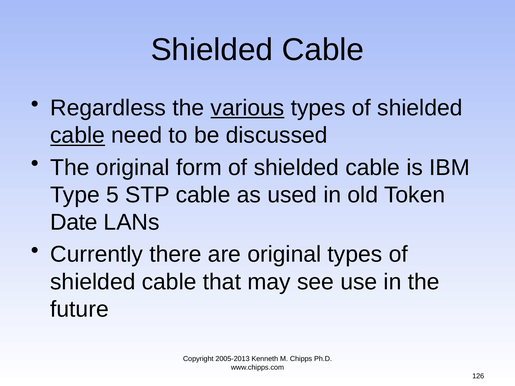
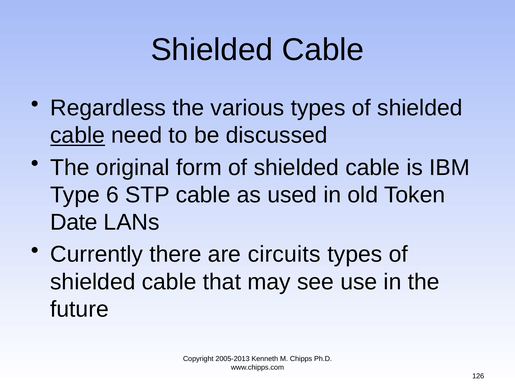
various underline: present -> none
5: 5 -> 6
are original: original -> circuits
